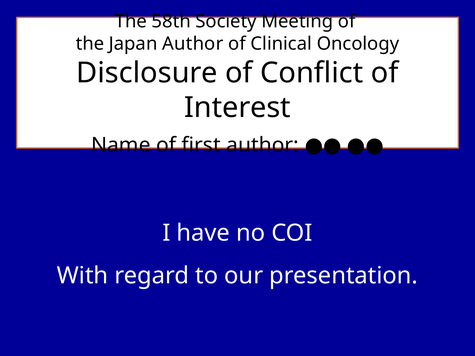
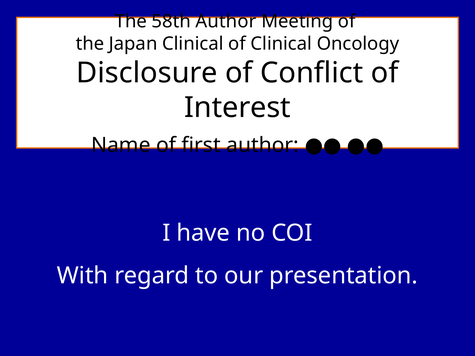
58th Society: Society -> Author
Japan Author: Author -> Clinical
